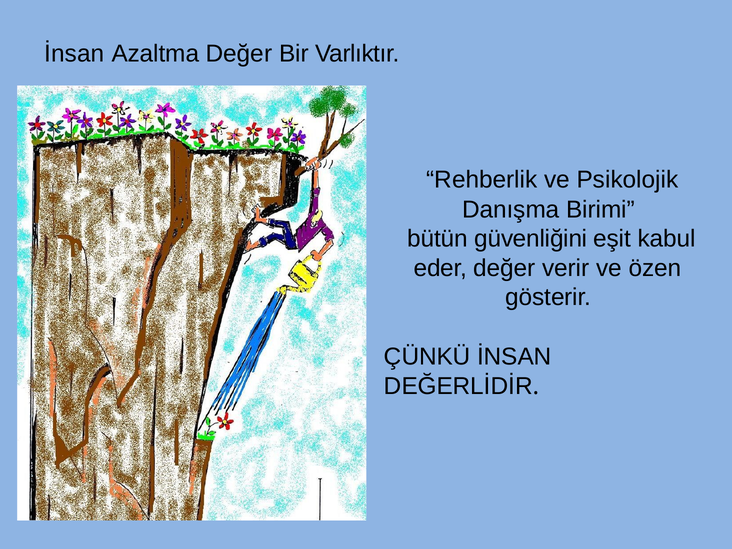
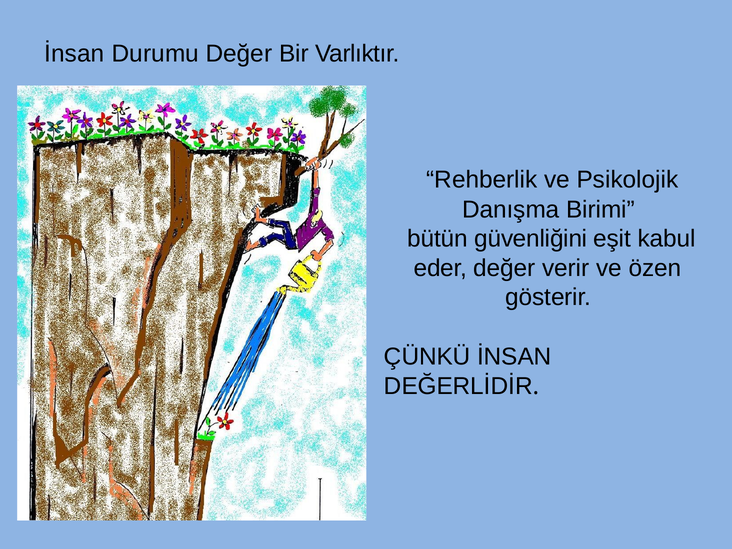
Azaltma: Azaltma -> Durumu
